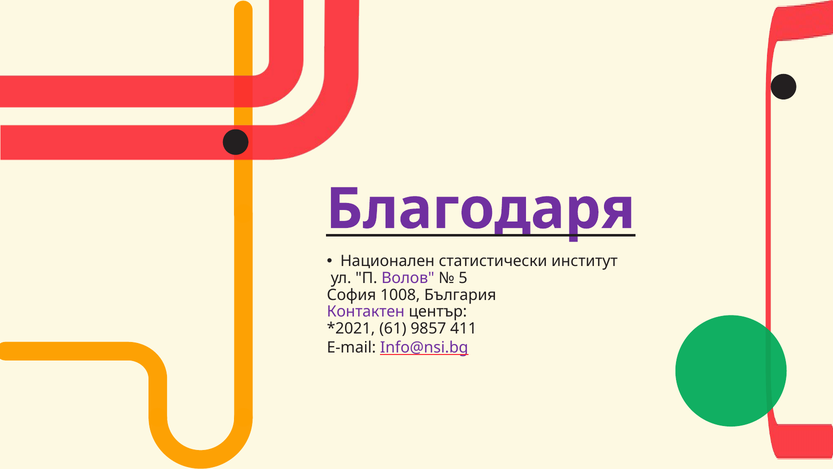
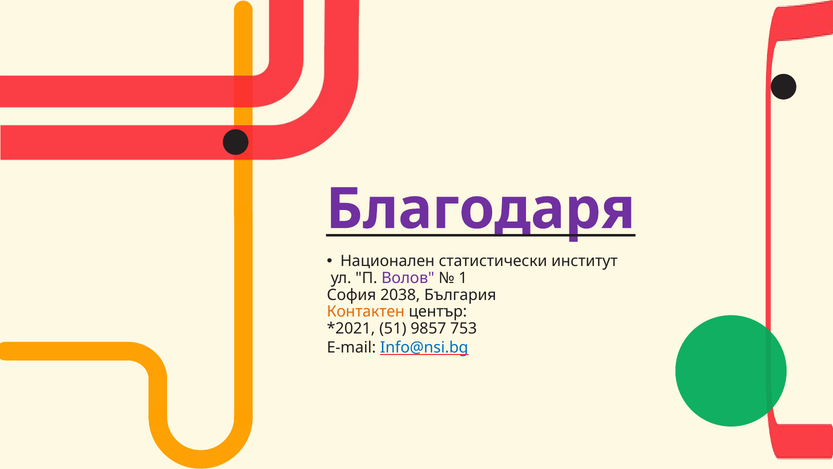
5: 5 -> 1
1008: 1008 -> 2038
Контактен colour: purple -> orange
61: 61 -> 51
411: 411 -> 753
Info@nsi.bg colour: purple -> blue
